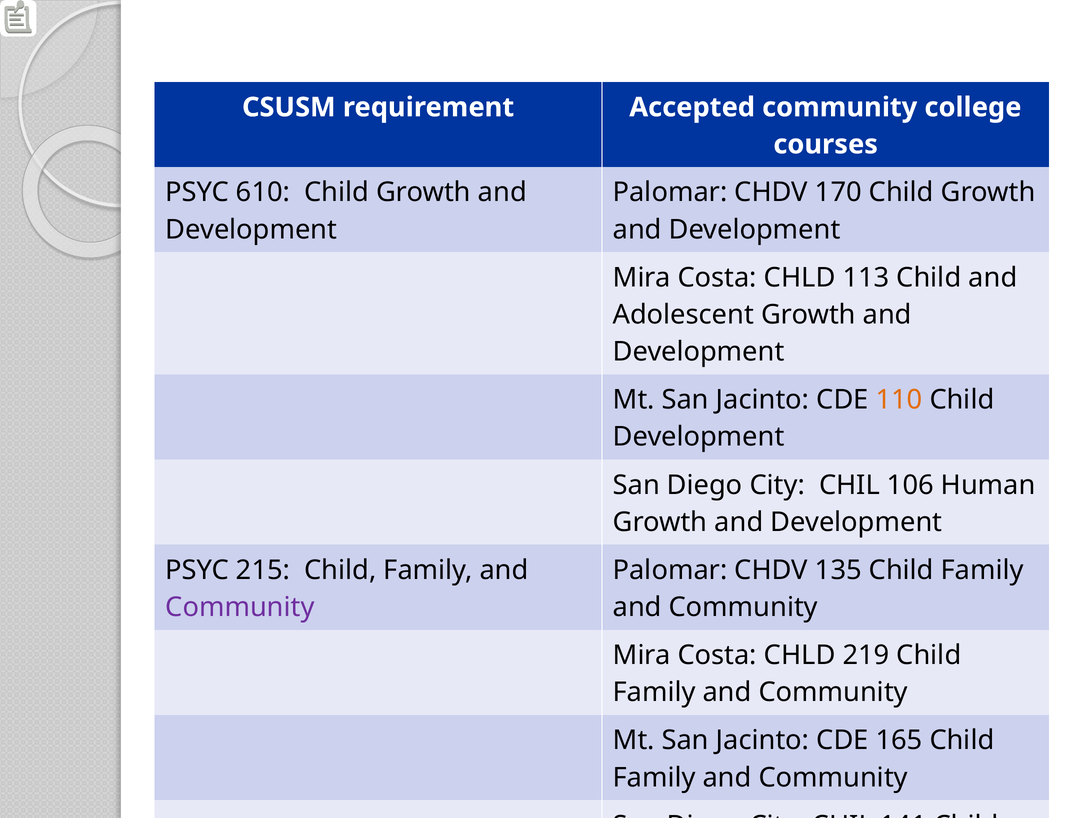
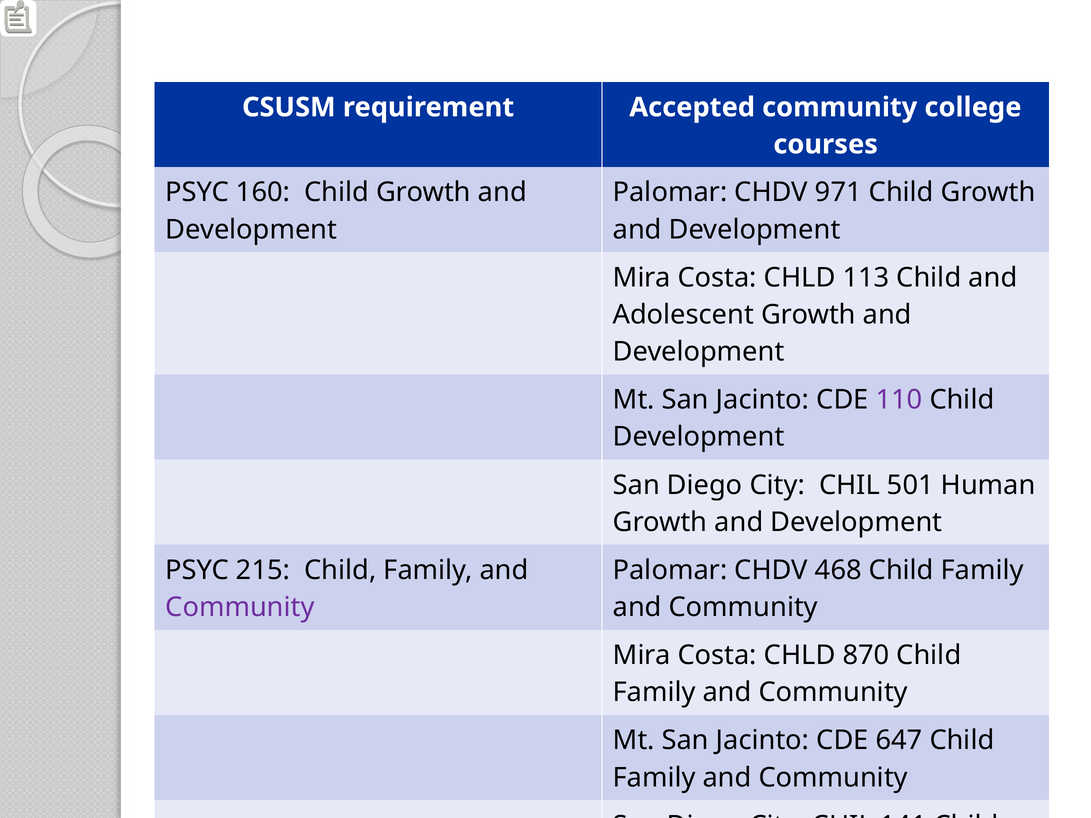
610: 610 -> 160
170: 170 -> 971
110 colour: orange -> purple
106: 106 -> 501
135: 135 -> 468
219: 219 -> 870
165: 165 -> 647
